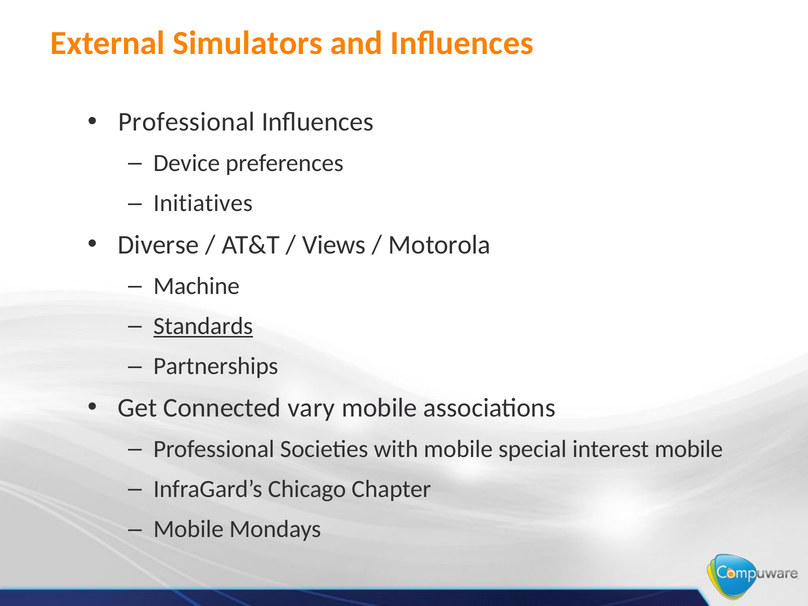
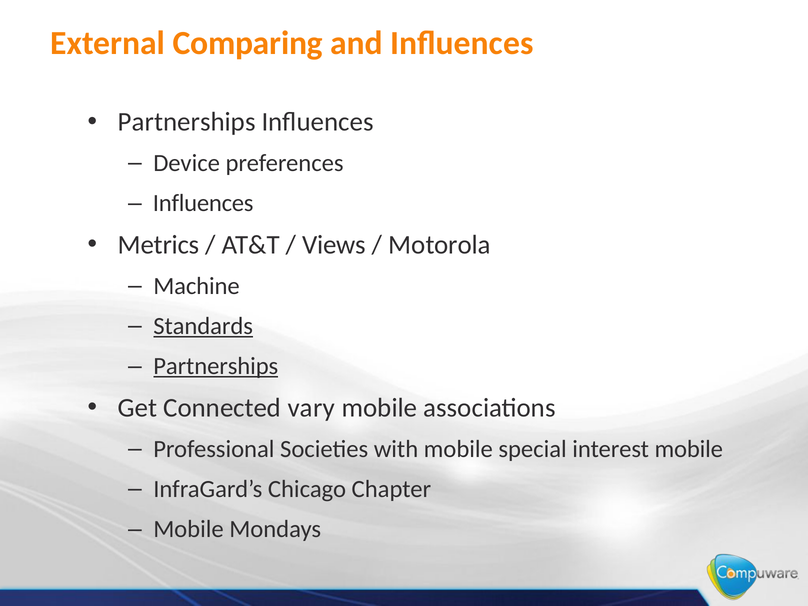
Simulators: Simulators -> Comparing
Professional at (187, 122): Professional -> Partnerships
Initiatives at (203, 203): Initiatives -> Influences
Diverse: Diverse -> Metrics
Partnerships at (216, 366) underline: none -> present
